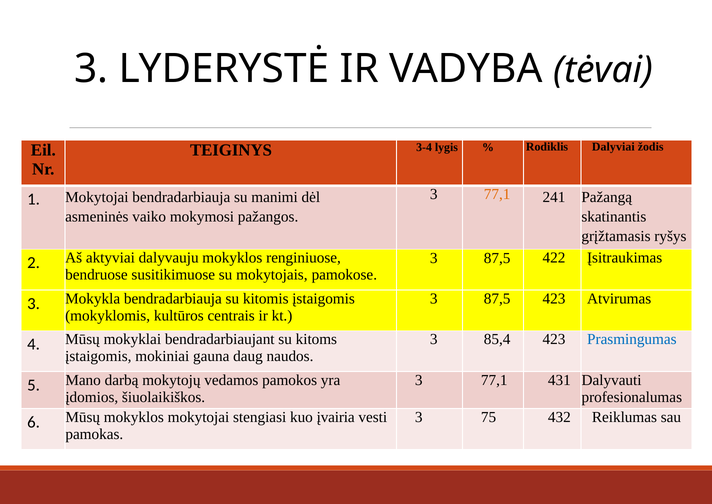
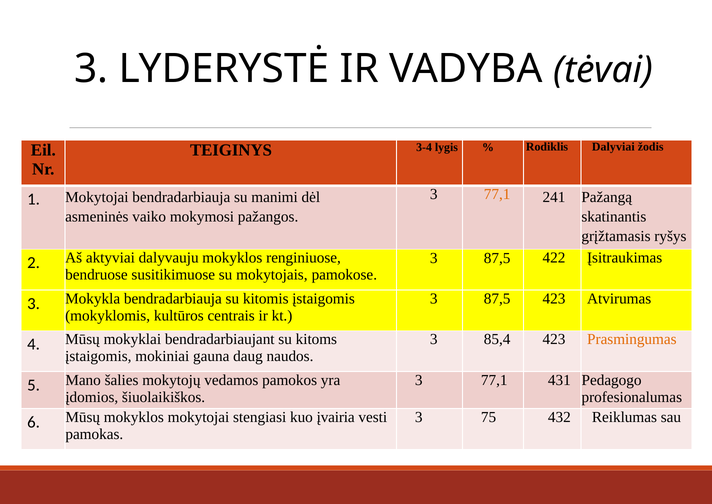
Prasmingumas colour: blue -> orange
Dalyvauti: Dalyvauti -> Pedagogo
darbą: darbą -> šalies
